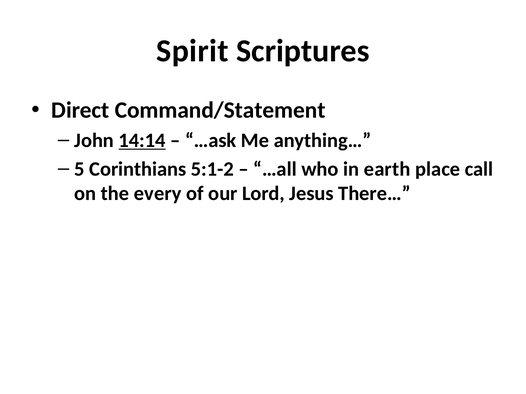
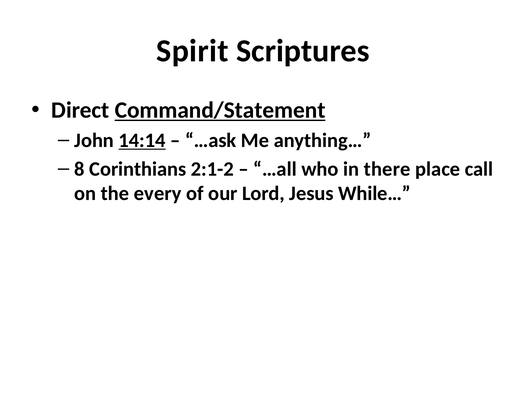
Command/Statement underline: none -> present
5: 5 -> 8
5:1-2: 5:1-2 -> 2:1-2
earth: earth -> there
There…: There… -> While…
